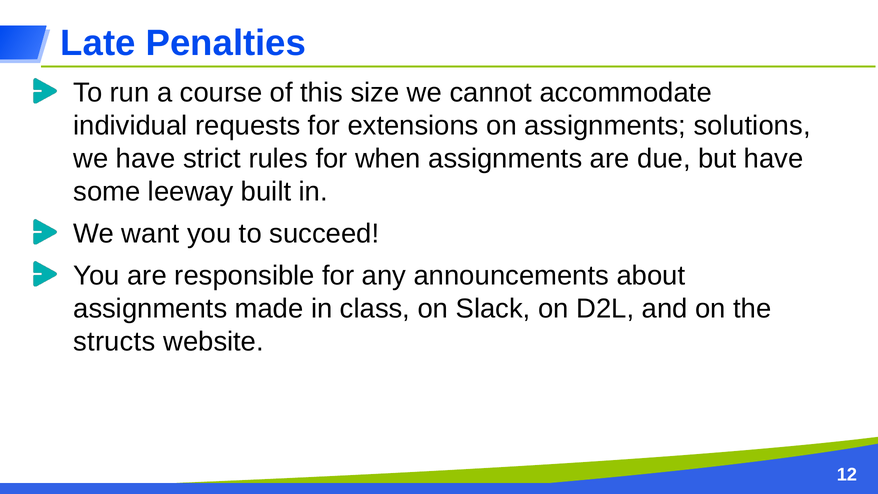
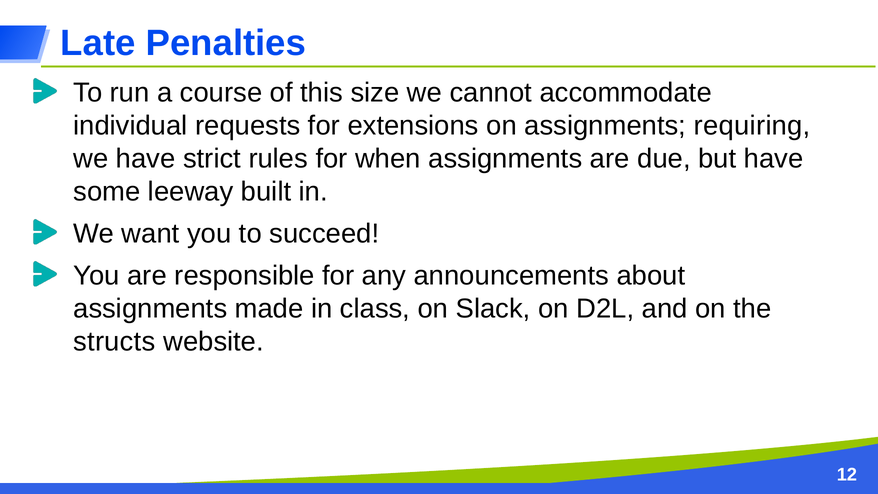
solutions: solutions -> requiring
